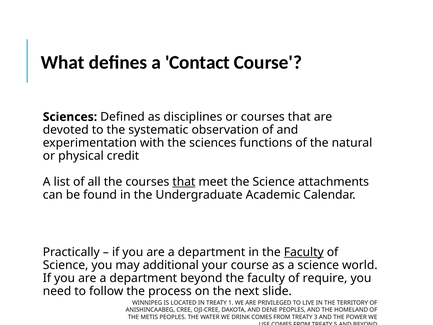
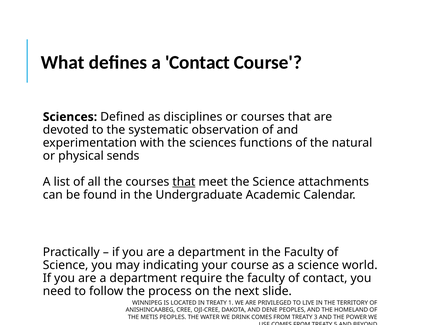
credit: credit -> sends
Faculty at (304, 252) underline: present -> none
additional: additional -> indicating
department beyond: beyond -> require
of require: require -> contact
